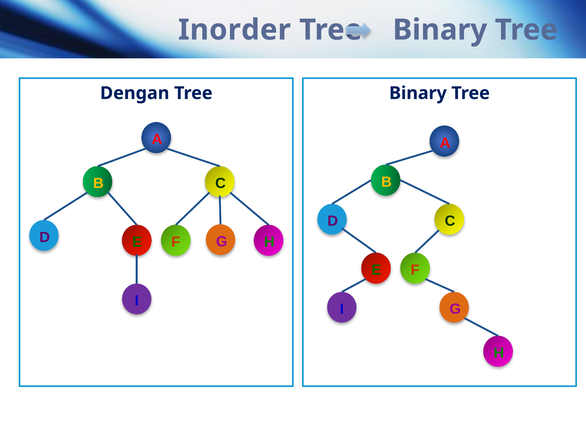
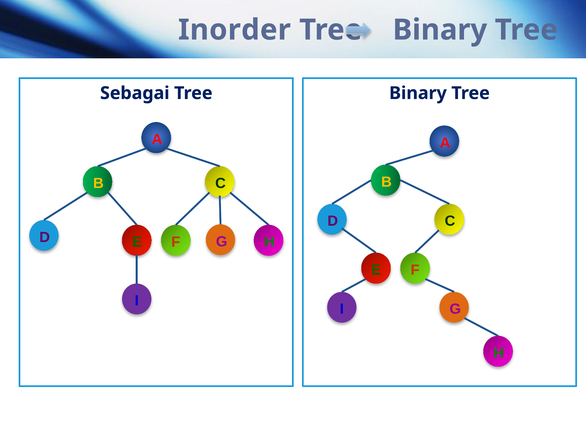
Dengan: Dengan -> Sebagai
